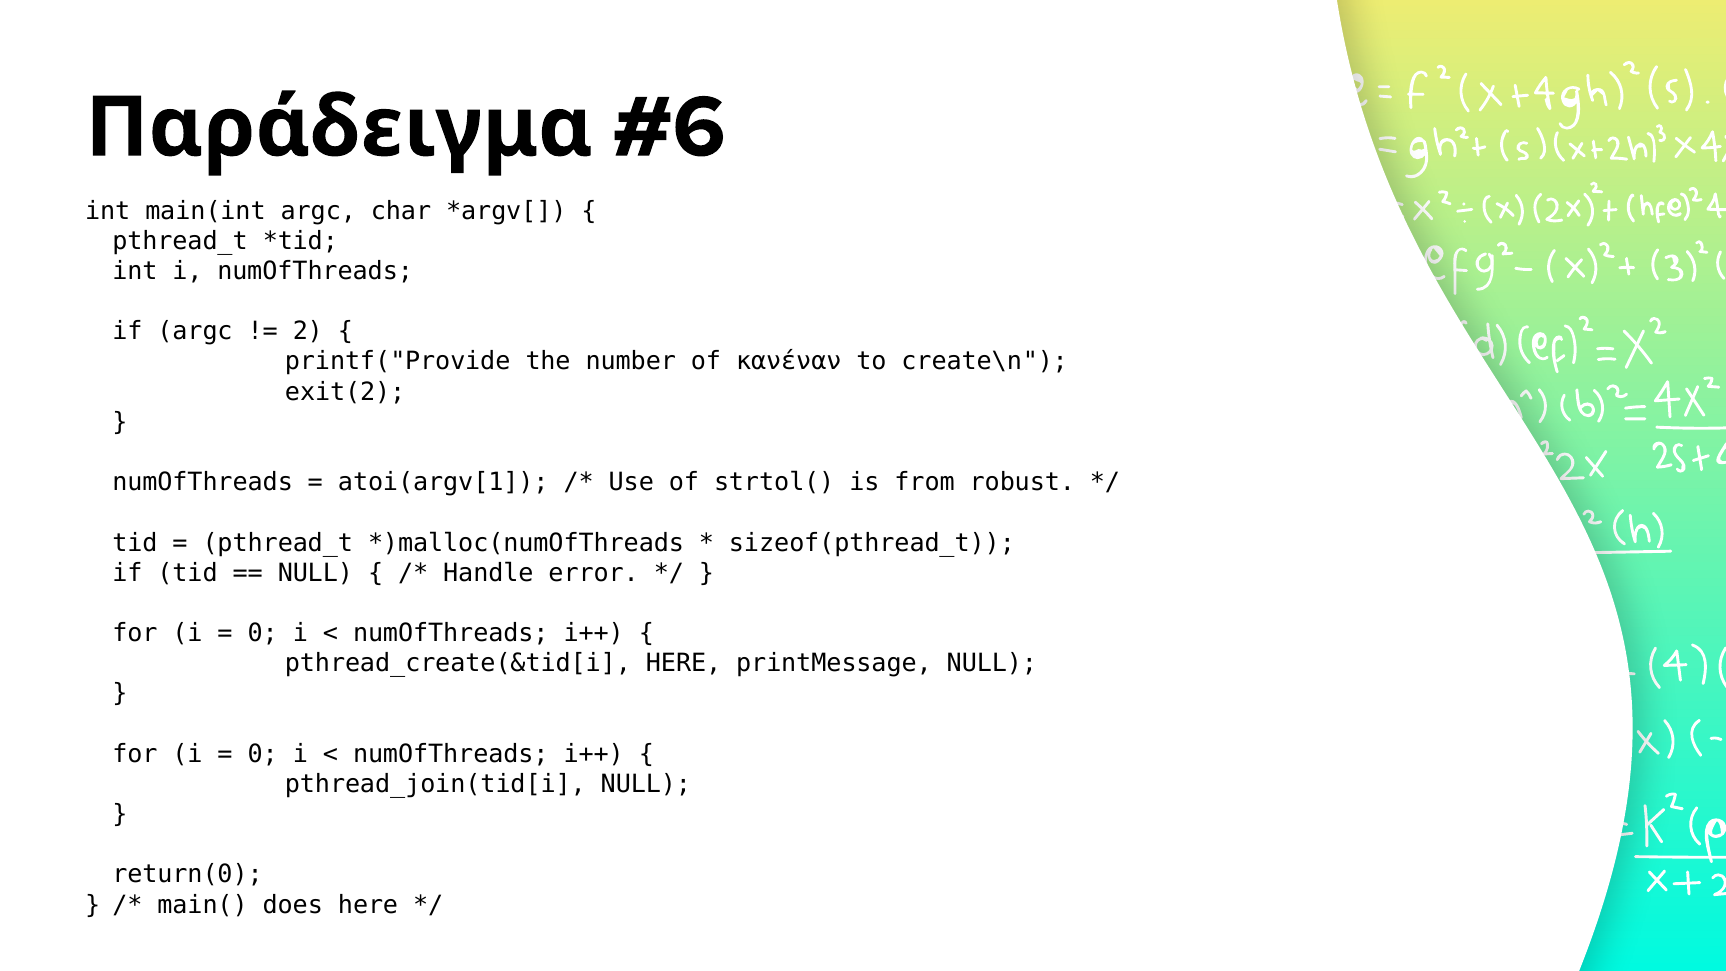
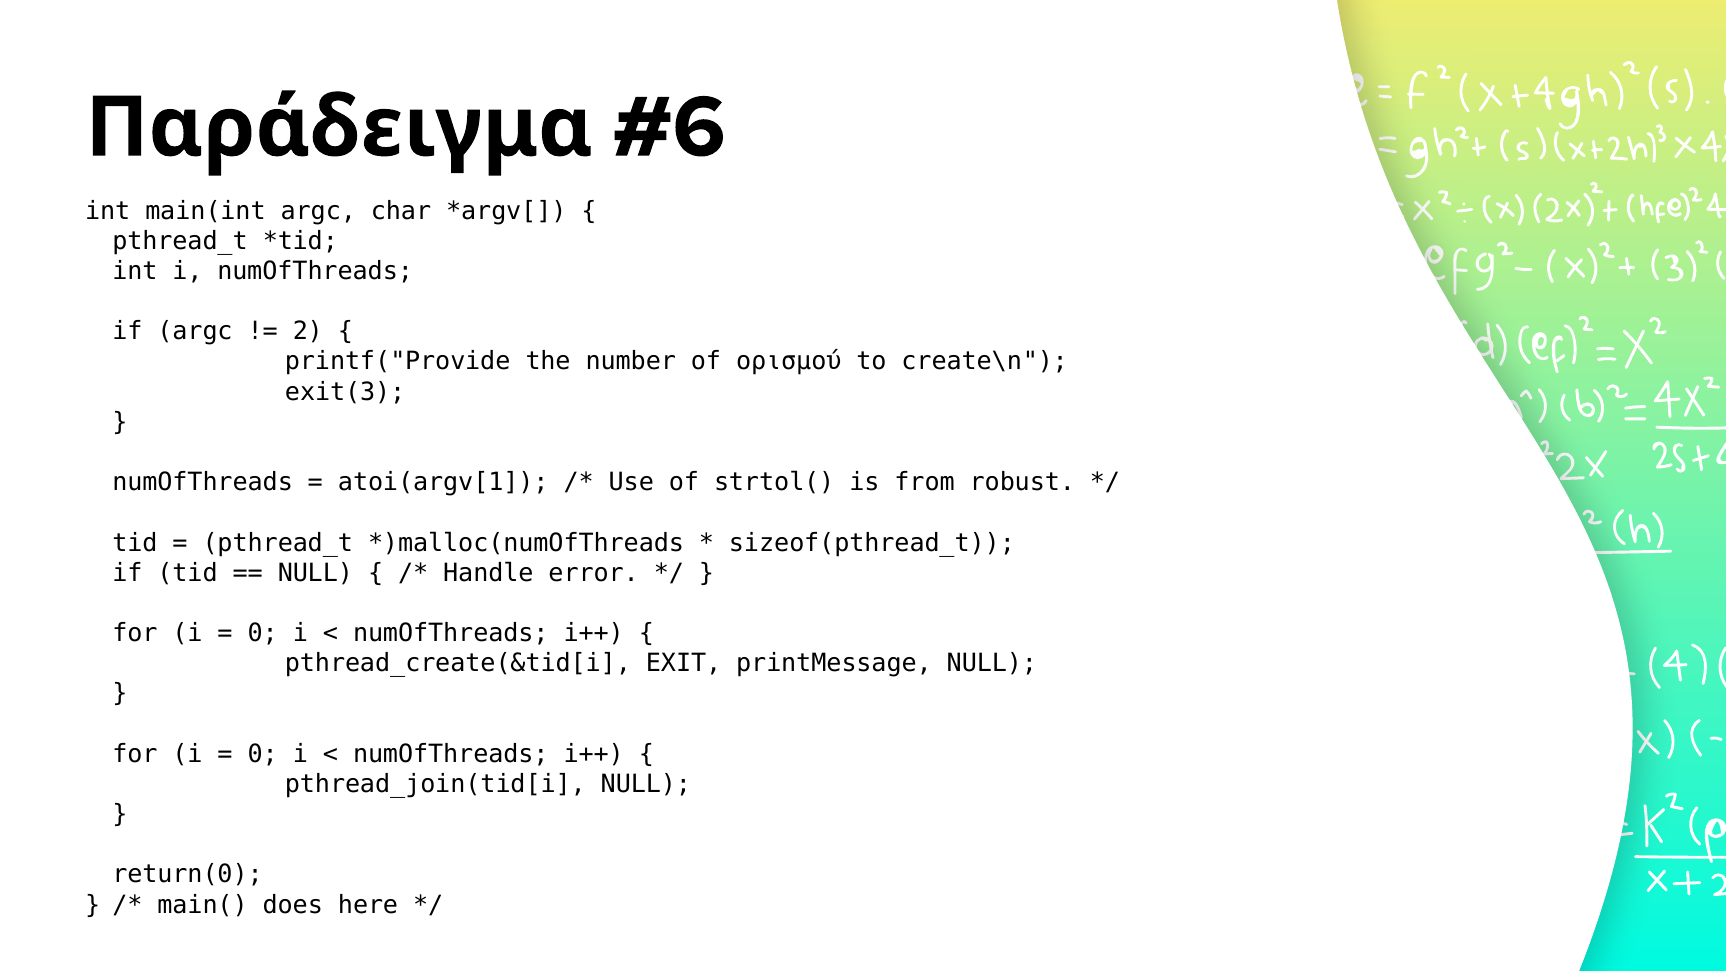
κανέναν: κανέναν -> ορισμού
exit(2: exit(2 -> exit(3
pthread_create(&tid[i HERE: HERE -> EXIT
